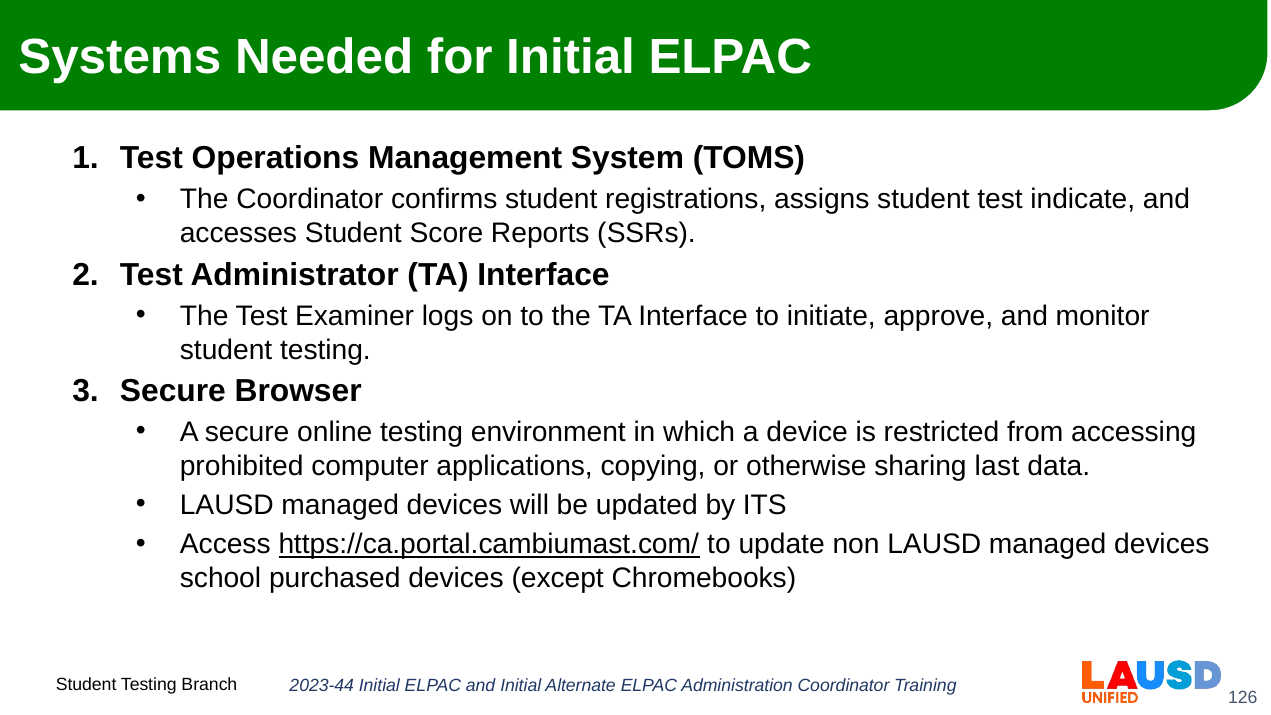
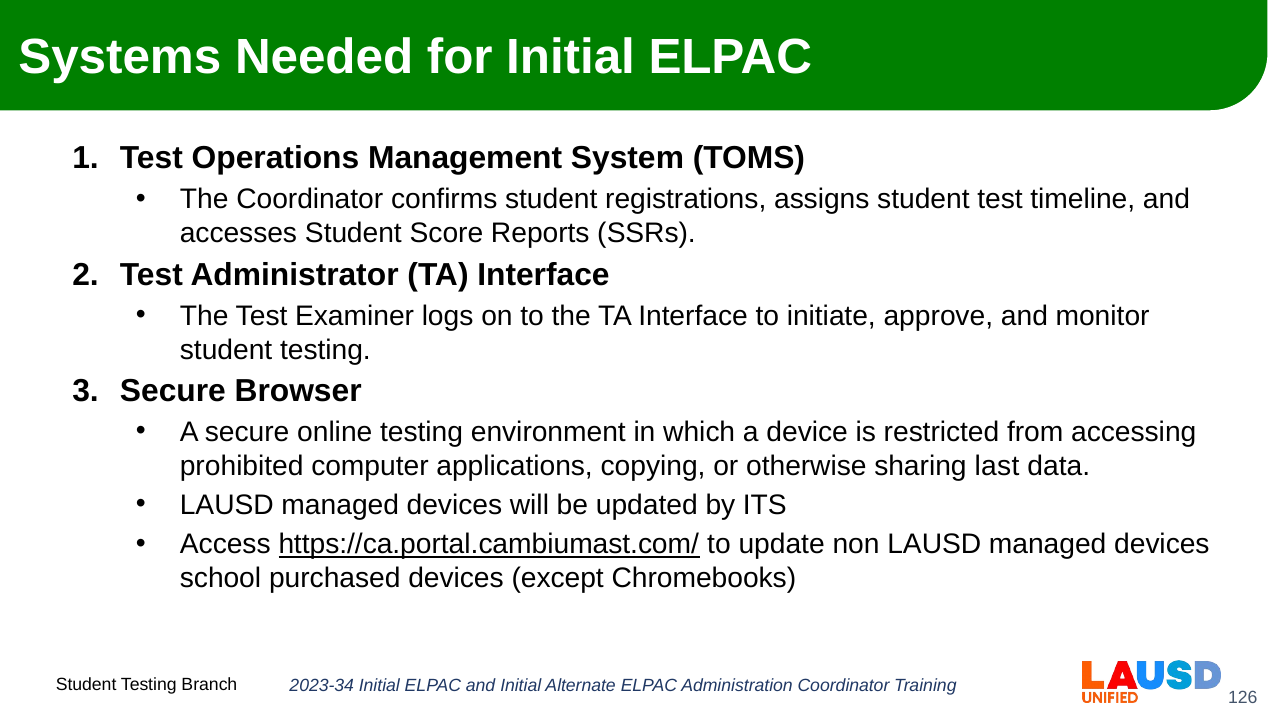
indicate: indicate -> timeline
2023-44: 2023-44 -> 2023-34
